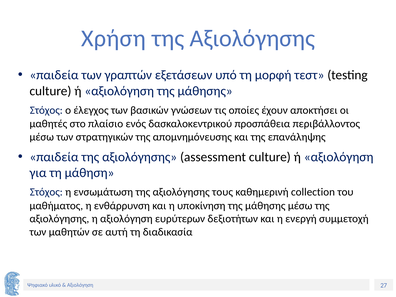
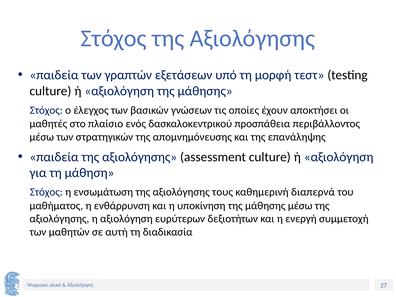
Χρήση at (113, 38): Χρήση -> Στόχος
collection: collection -> διαπερνά
